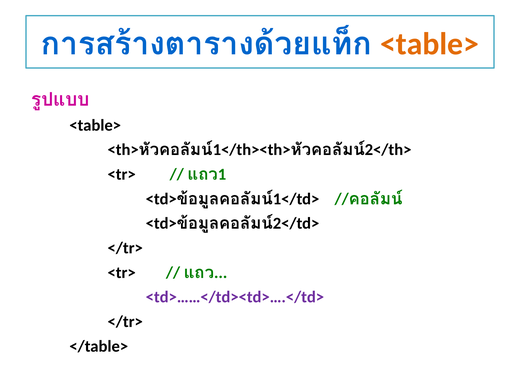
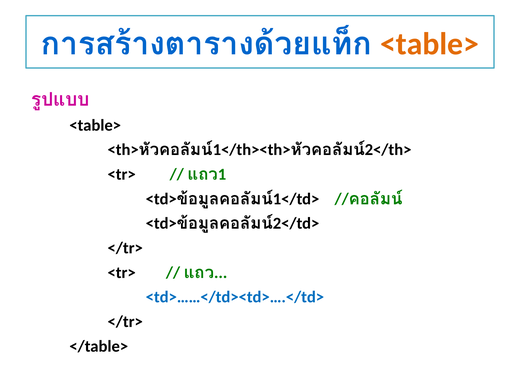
<td>……</td><td>….</td> colour: purple -> blue
